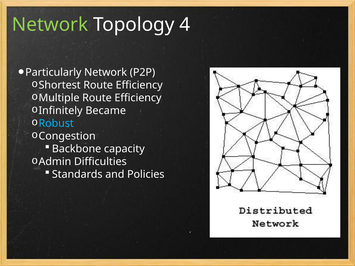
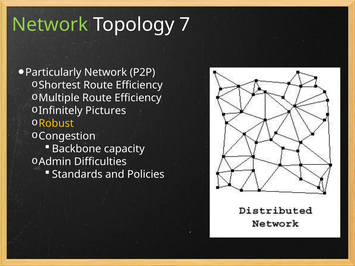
4: 4 -> 7
Became: Became -> Pictures
Robust colour: light blue -> yellow
